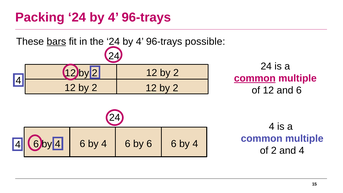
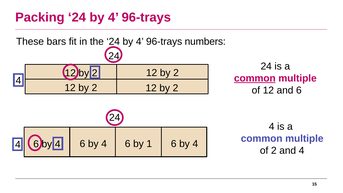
bars underline: present -> none
possible: possible -> numbers
by 6: 6 -> 1
